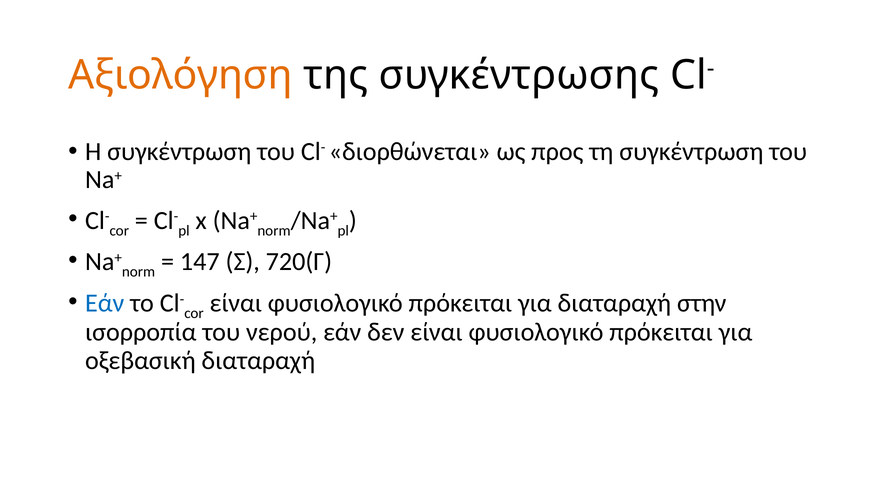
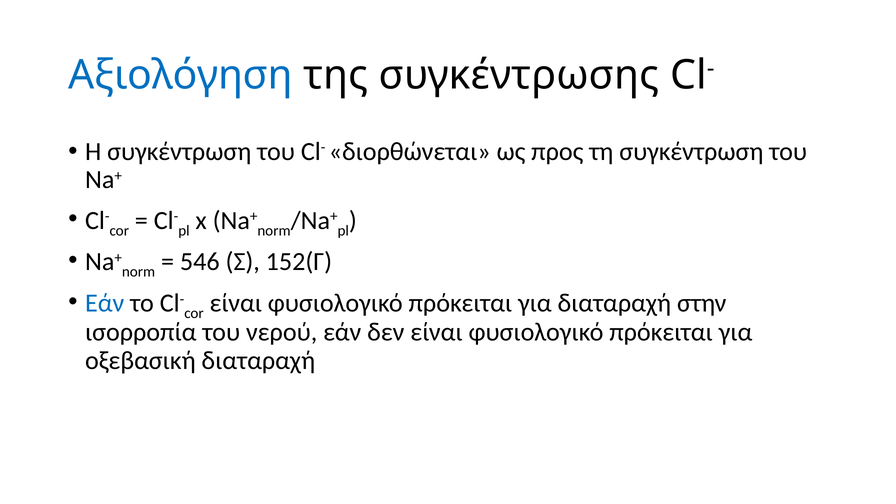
Αξιολόγηση colour: orange -> blue
147: 147 -> 546
720(Γ: 720(Γ -> 152(Γ
